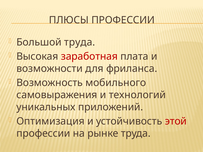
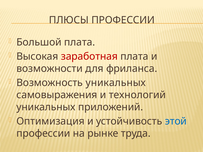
Большой труда: труда -> плата
Возможность мобильного: мобильного -> уникальных
этой colour: red -> blue
